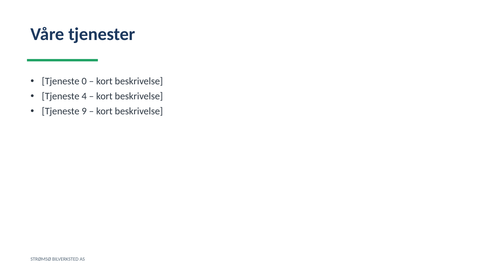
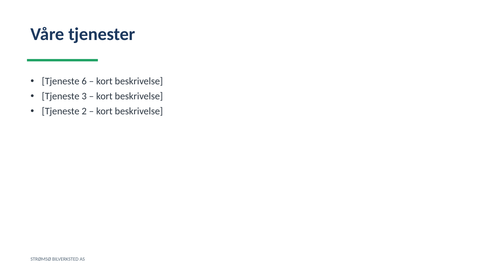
0: 0 -> 6
4: 4 -> 3
9: 9 -> 2
